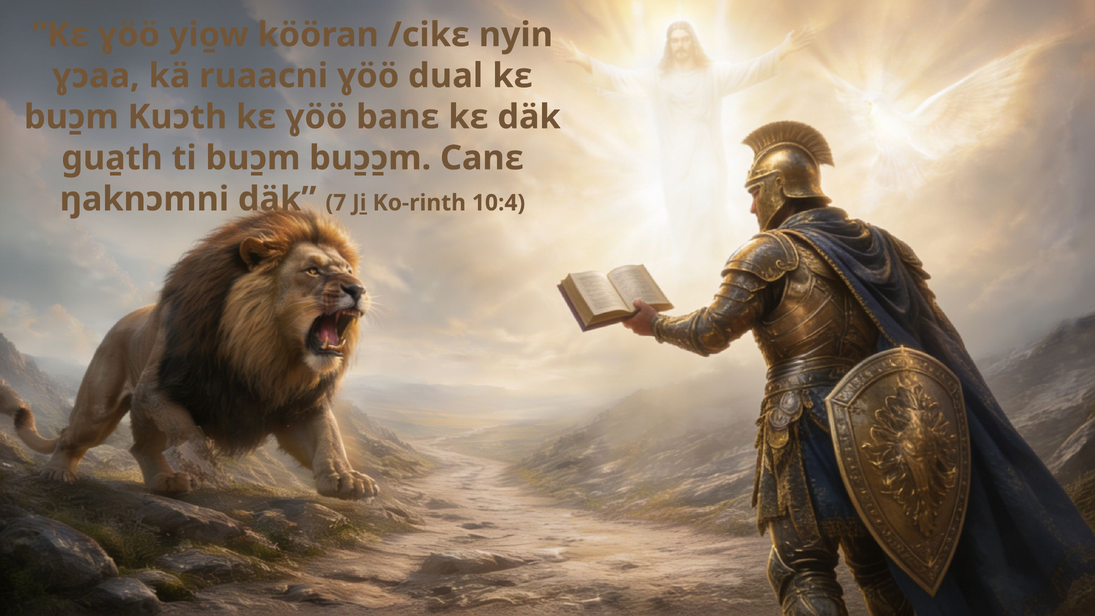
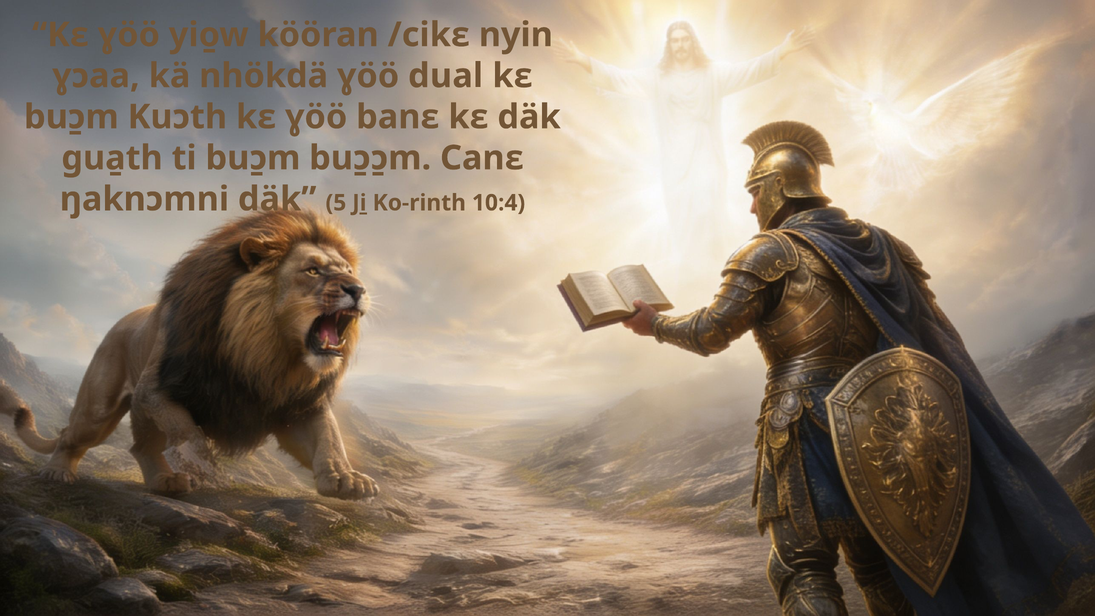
ruaacni: ruaacni -> nhökdä
7: 7 -> 5
